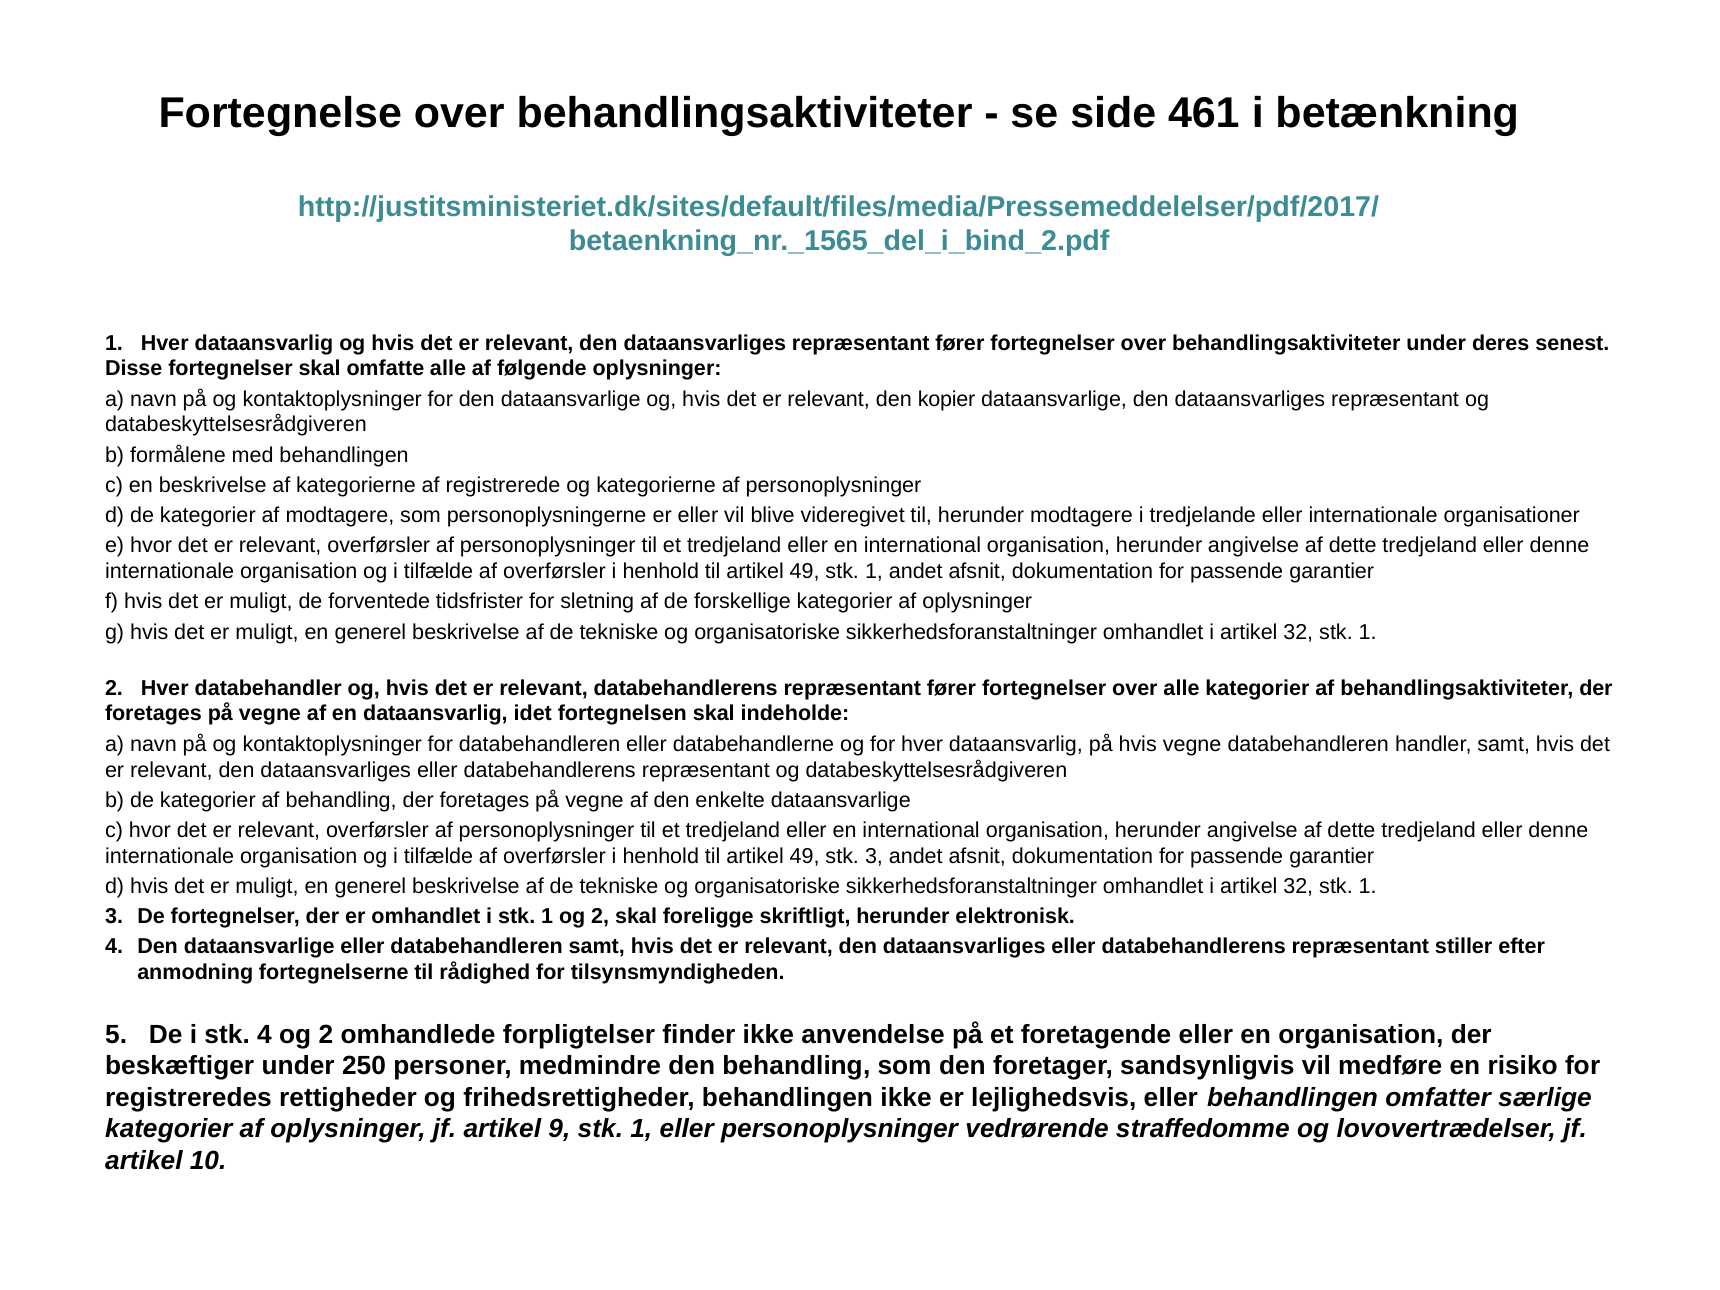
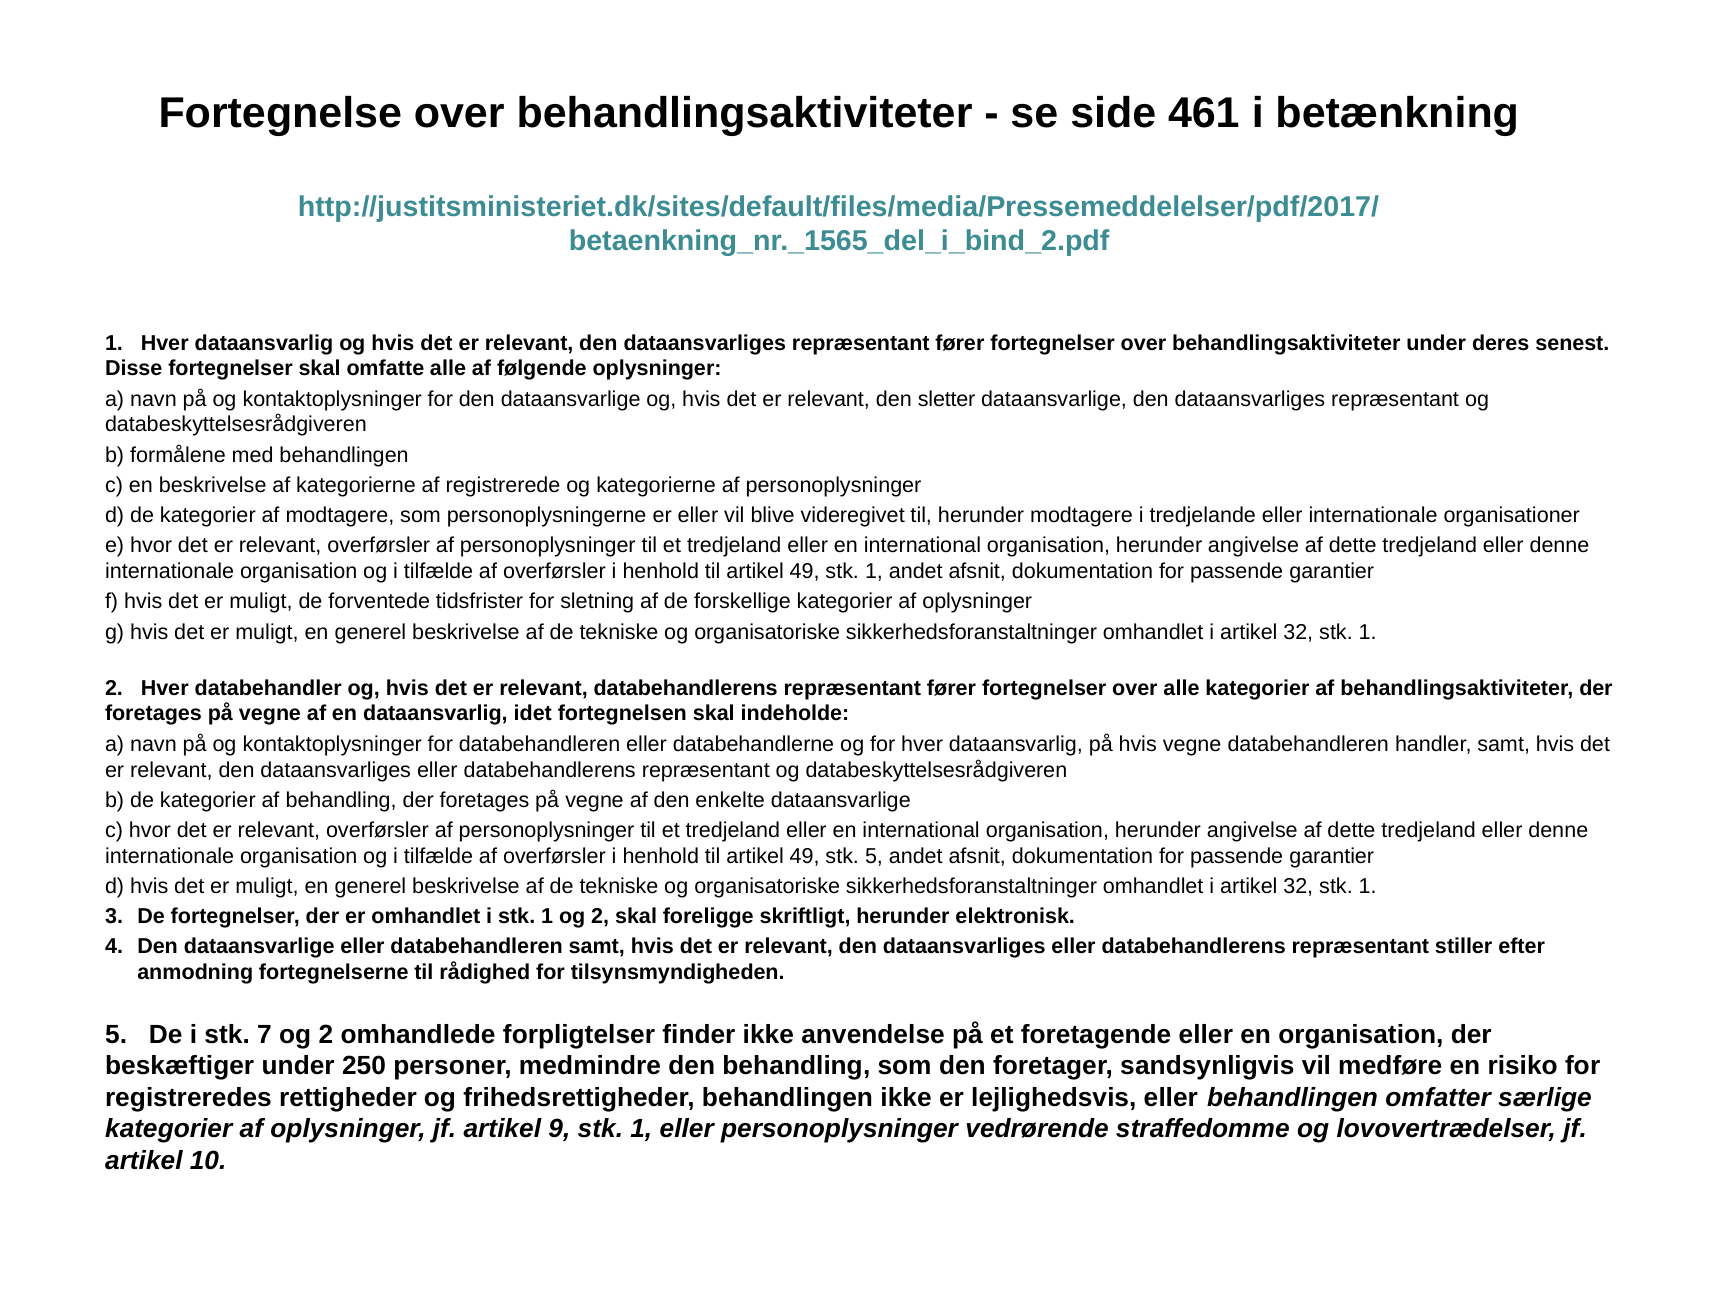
kopier: kopier -> sletter
stk 3: 3 -> 5
stk 4: 4 -> 7
